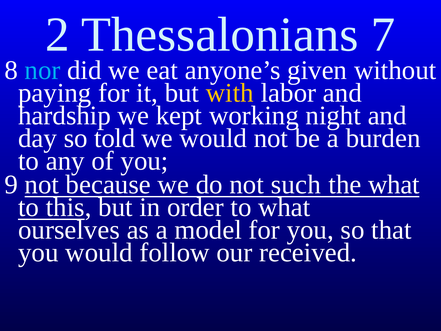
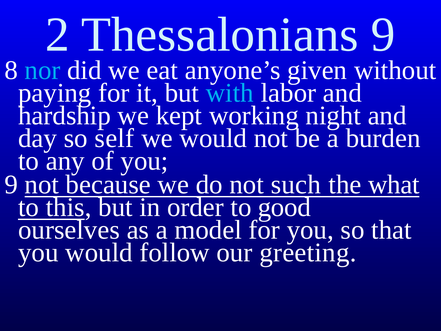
Thessalonians 7: 7 -> 9
with colour: yellow -> light blue
told: told -> self
to what: what -> good
received: received -> greeting
